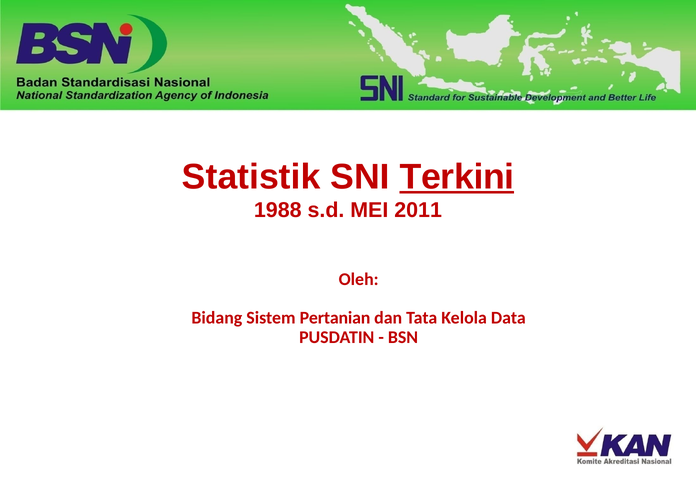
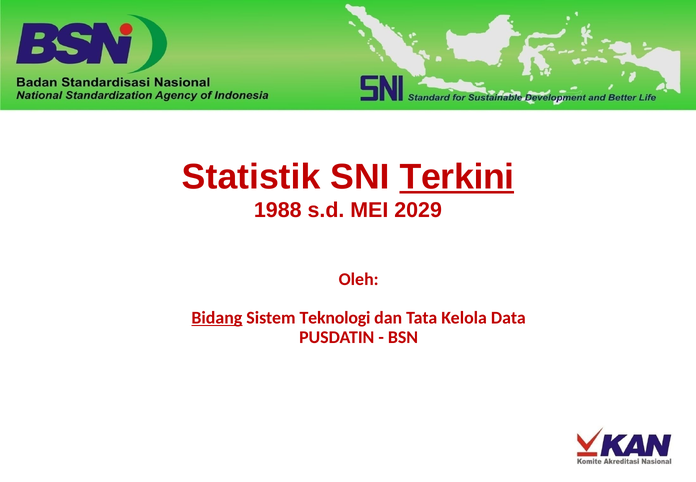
2011: 2011 -> 2029
Bidang underline: none -> present
Pertanian: Pertanian -> Teknologi
